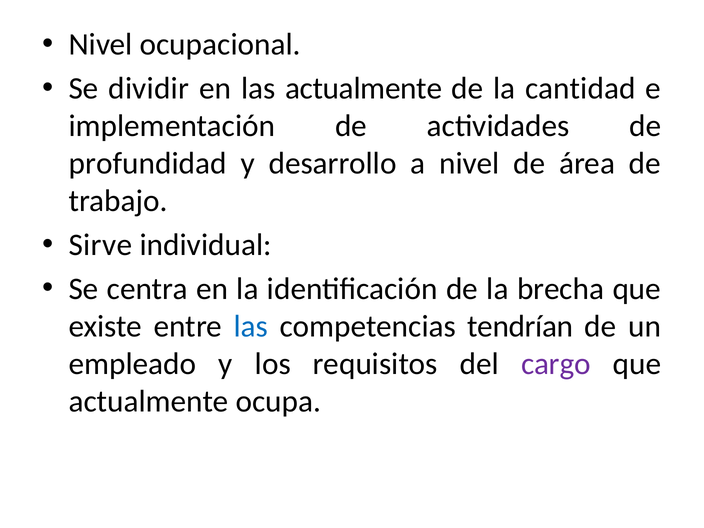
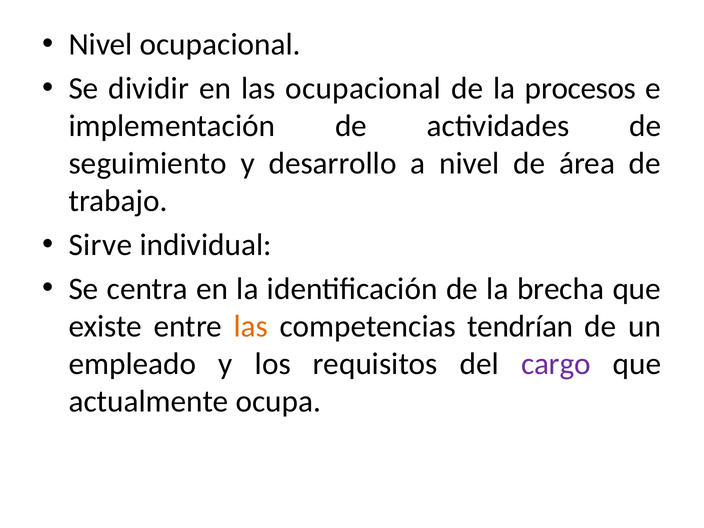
las actualmente: actualmente -> ocupacional
cantidad: cantidad -> procesos
profundidad: profundidad -> seguimiento
las at (251, 326) colour: blue -> orange
